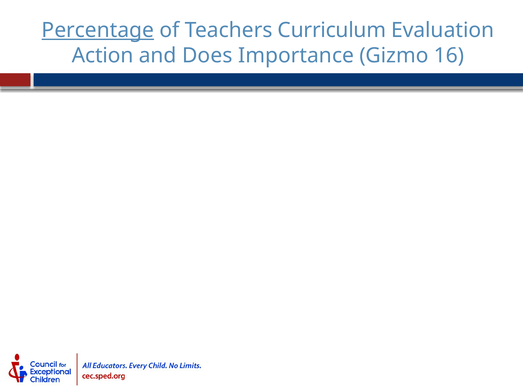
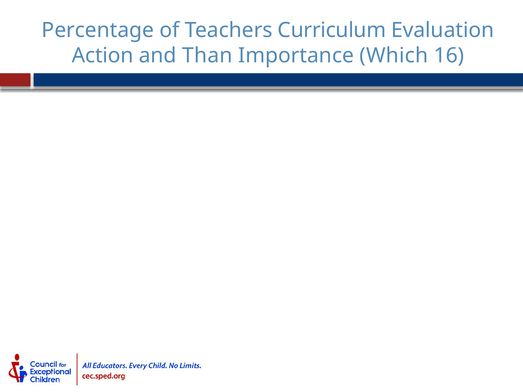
Percentage underline: present -> none
Does: Does -> Than
Gizmo: Gizmo -> Which
